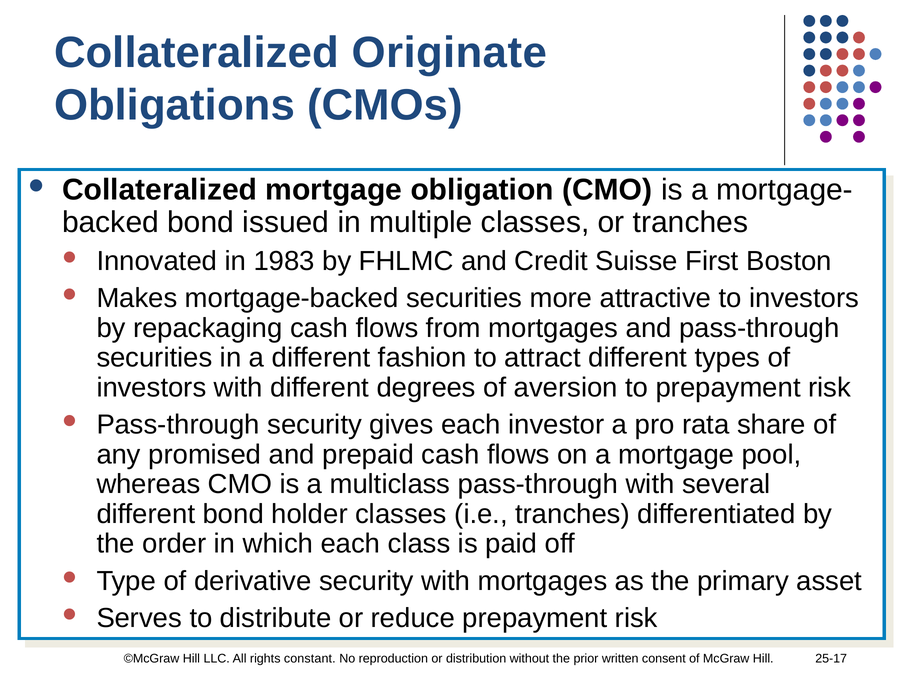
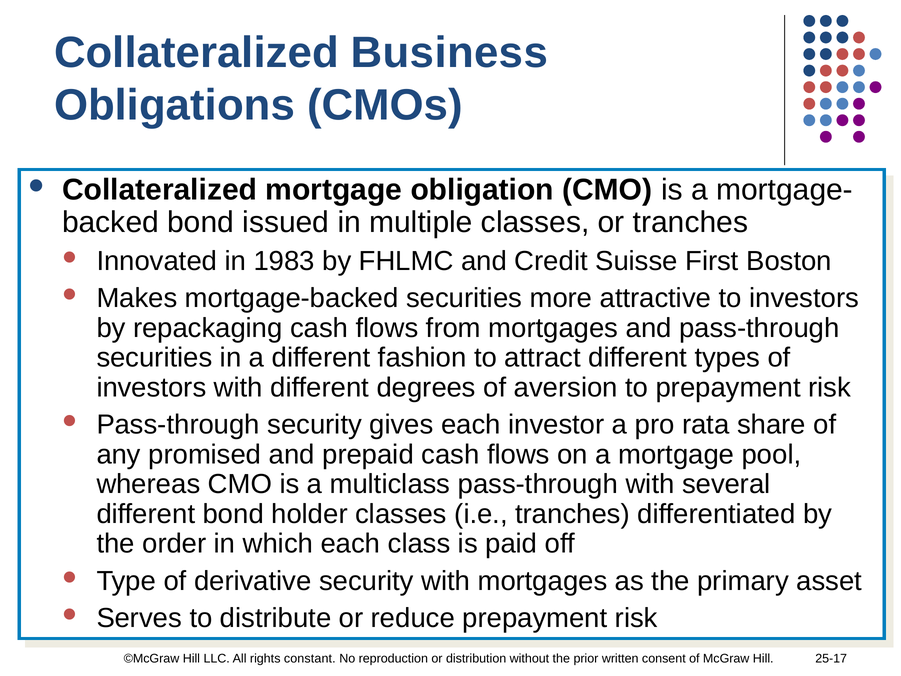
Originate: Originate -> Business
